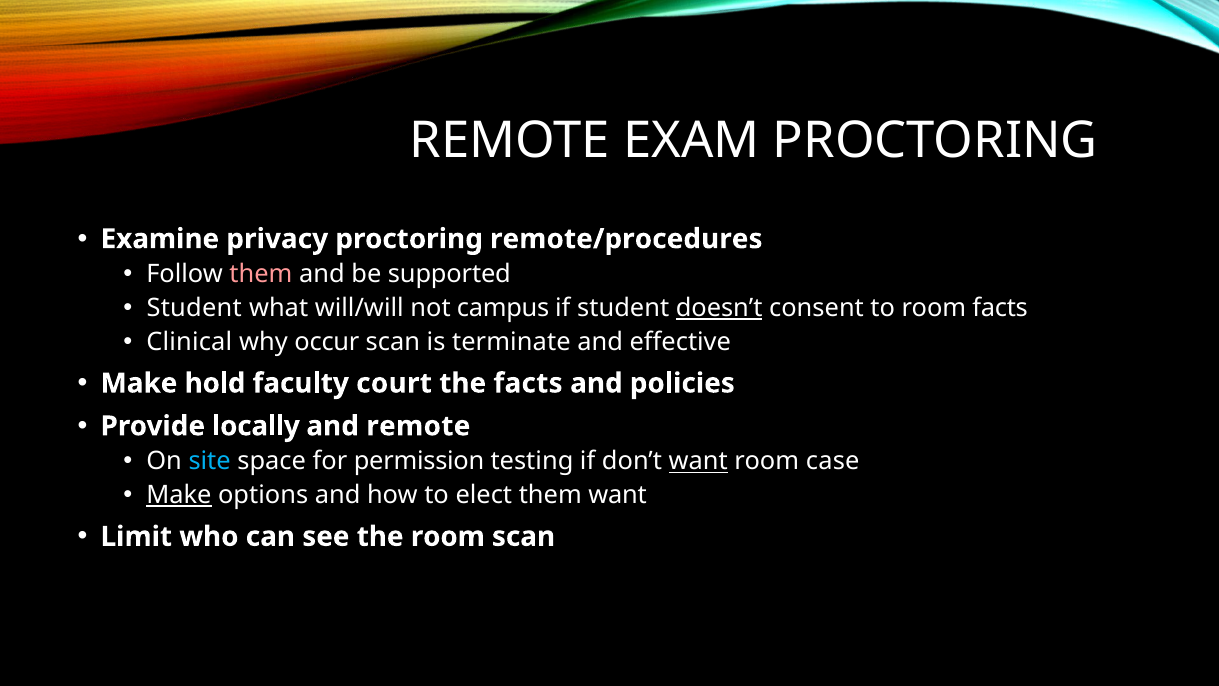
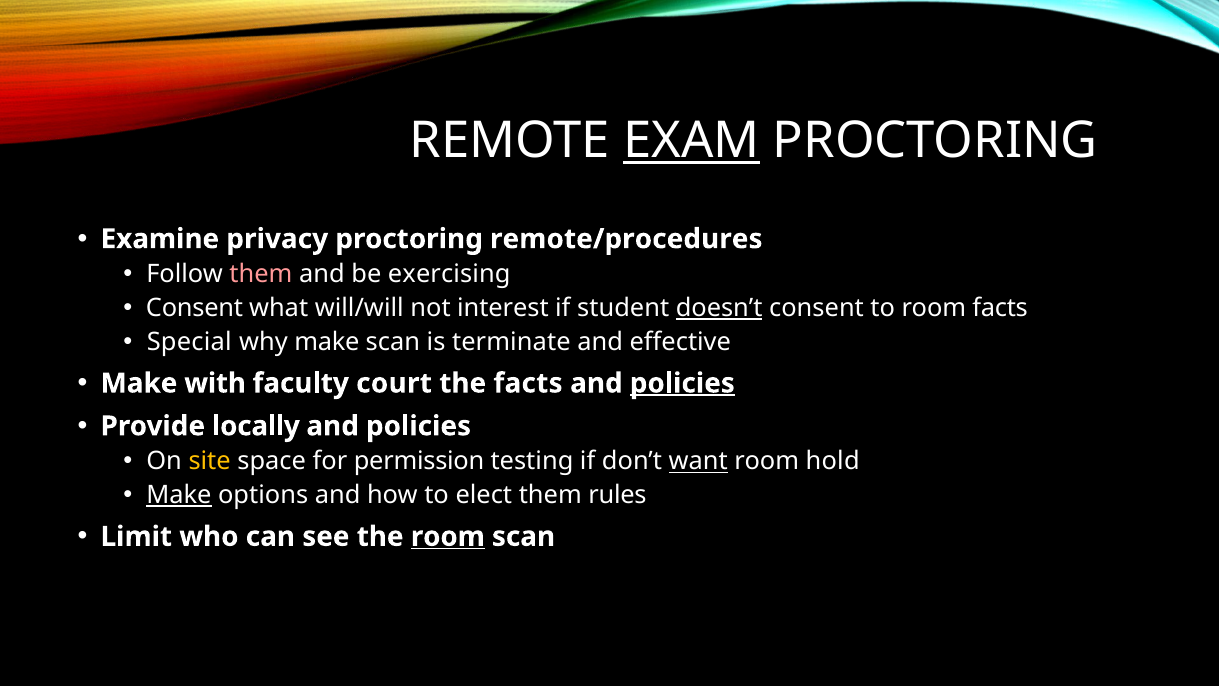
EXAM underline: none -> present
supported: supported -> exercising
Student at (194, 308): Student -> Consent
campus: campus -> interest
Clinical: Clinical -> Special
why occur: occur -> make
hold: hold -> with
policies at (682, 383) underline: none -> present
remote at (418, 426): remote -> policies
site colour: light blue -> yellow
case: case -> hold
them want: want -> rules
room at (448, 536) underline: none -> present
